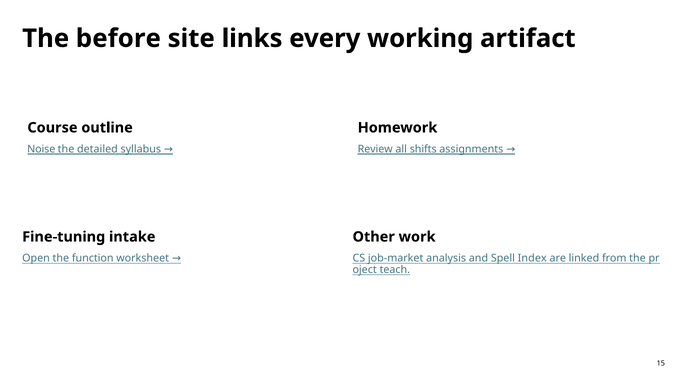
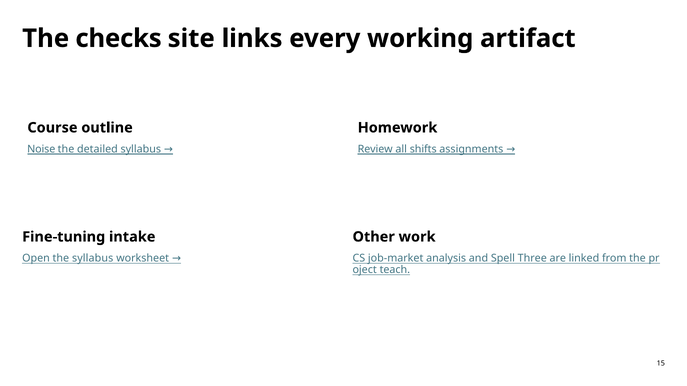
before: before -> checks
the function: function -> syllabus
Index: Index -> Three
